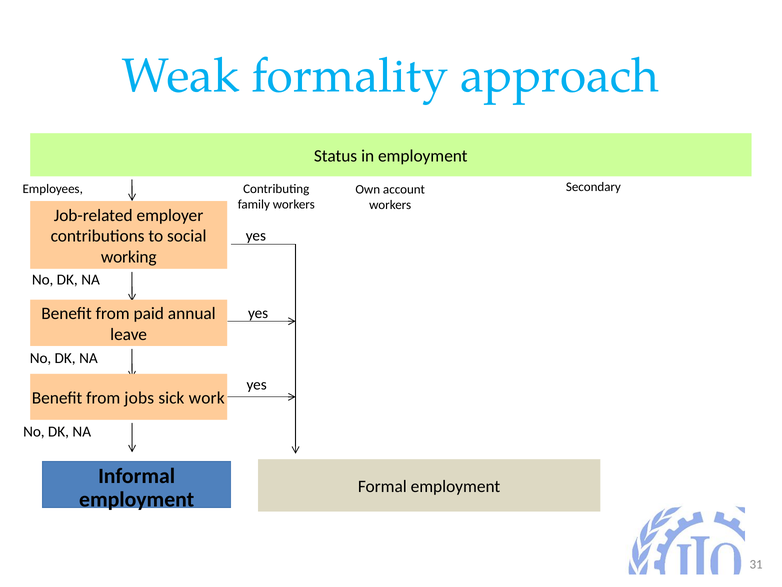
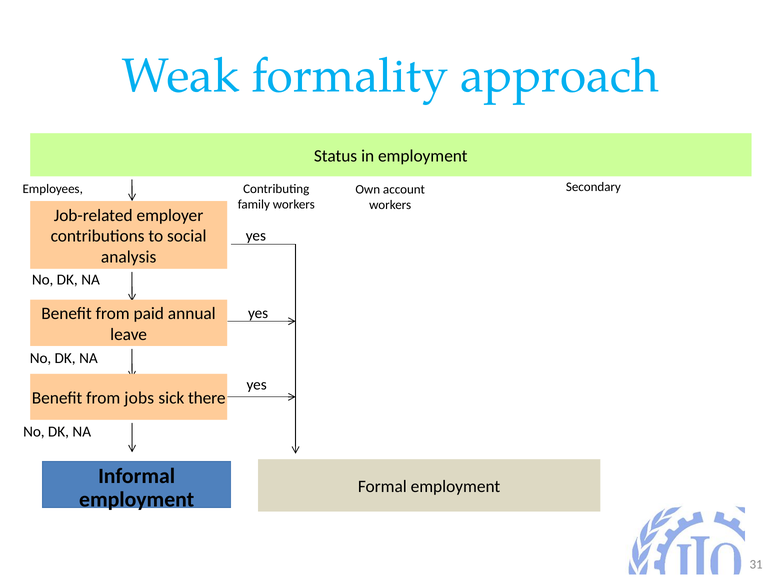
working: working -> analysis
work: work -> there
